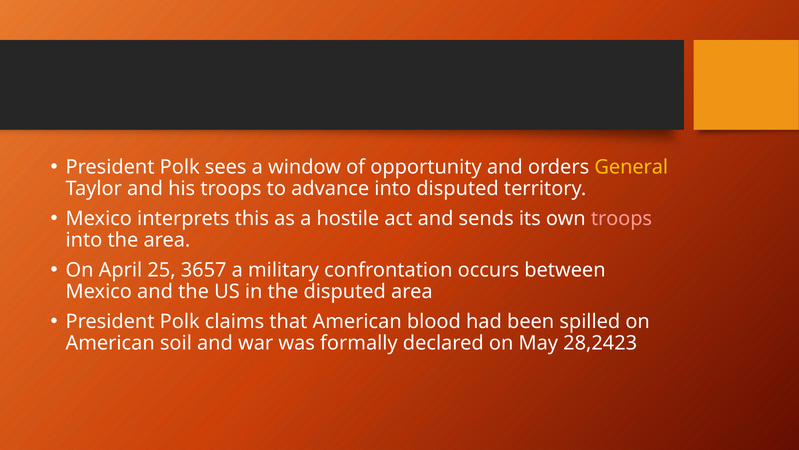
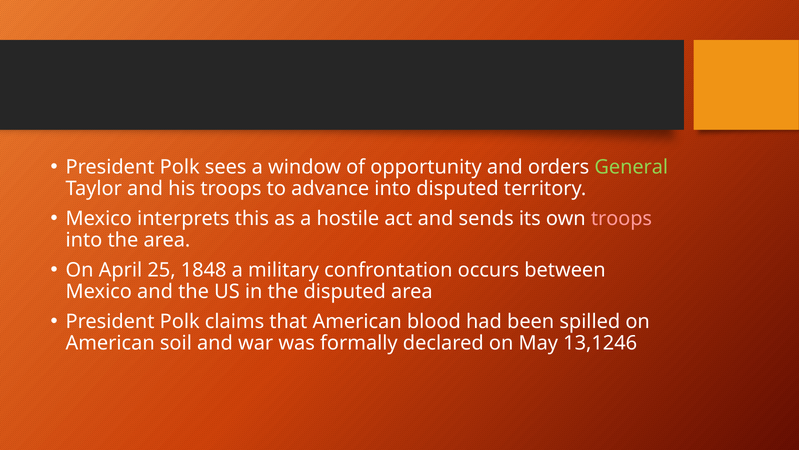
General colour: yellow -> light green
3657: 3657 -> 1848
28,2423: 28,2423 -> 13,1246
